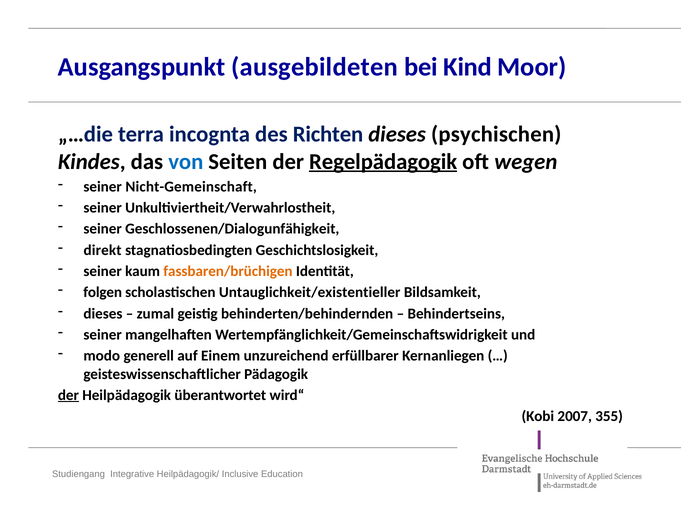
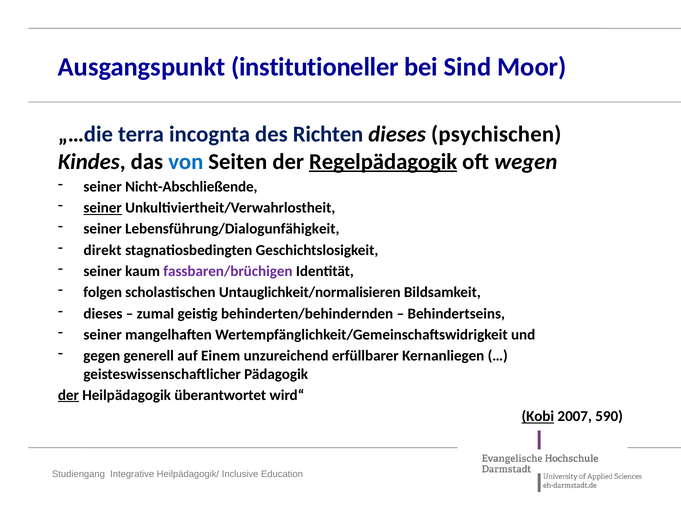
ausgebildeten: ausgebildeten -> institutioneller
Kind: Kind -> Sind
Nicht-Gemeinschaft: Nicht-Gemeinschaft -> Nicht-Abschließende
seiner at (103, 208) underline: none -> present
Geschlossenen/Dialogunfähigkeit: Geschlossenen/Dialogunfähigkeit -> Lebensführung/Dialogunfähigkeit
fassbaren/brüchigen colour: orange -> purple
Untauglichkeit/existentieller: Untauglichkeit/existentieller -> Untauglichkeit/normalisieren
modo: modo -> gegen
Kobi underline: none -> present
355: 355 -> 590
